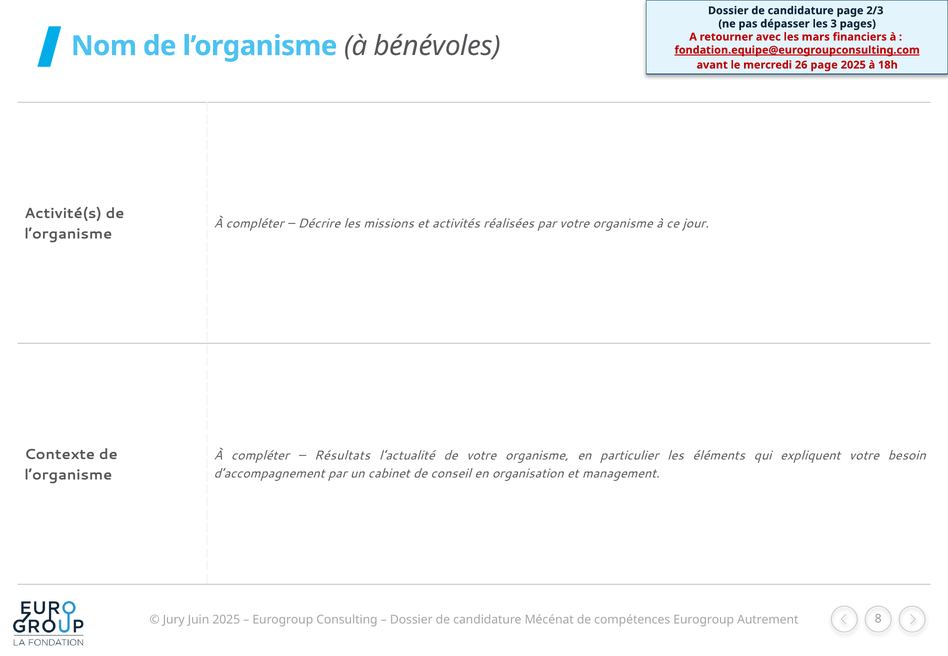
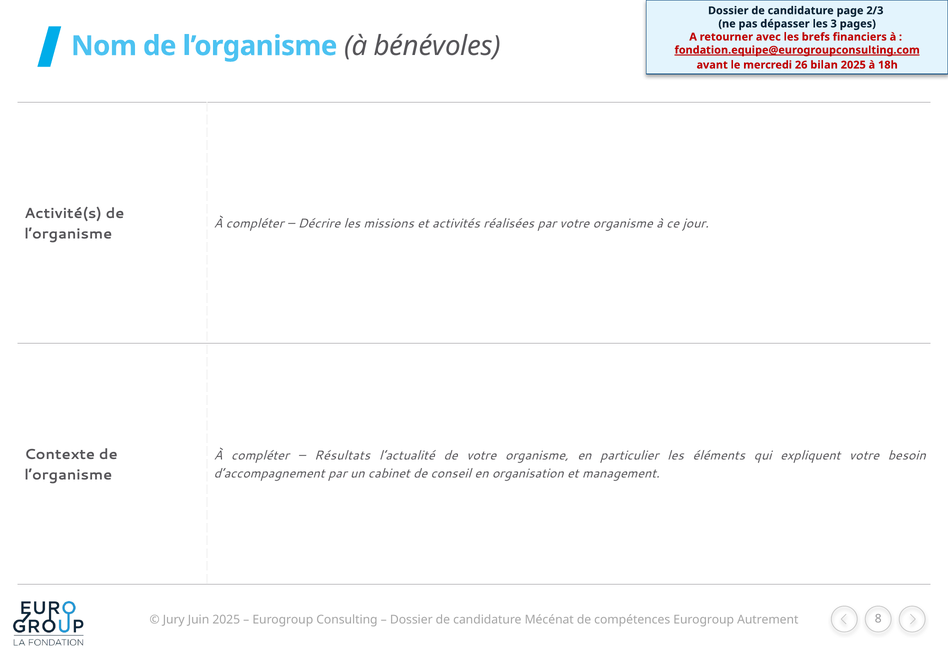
mars: mars -> brefs
26 page: page -> bilan
